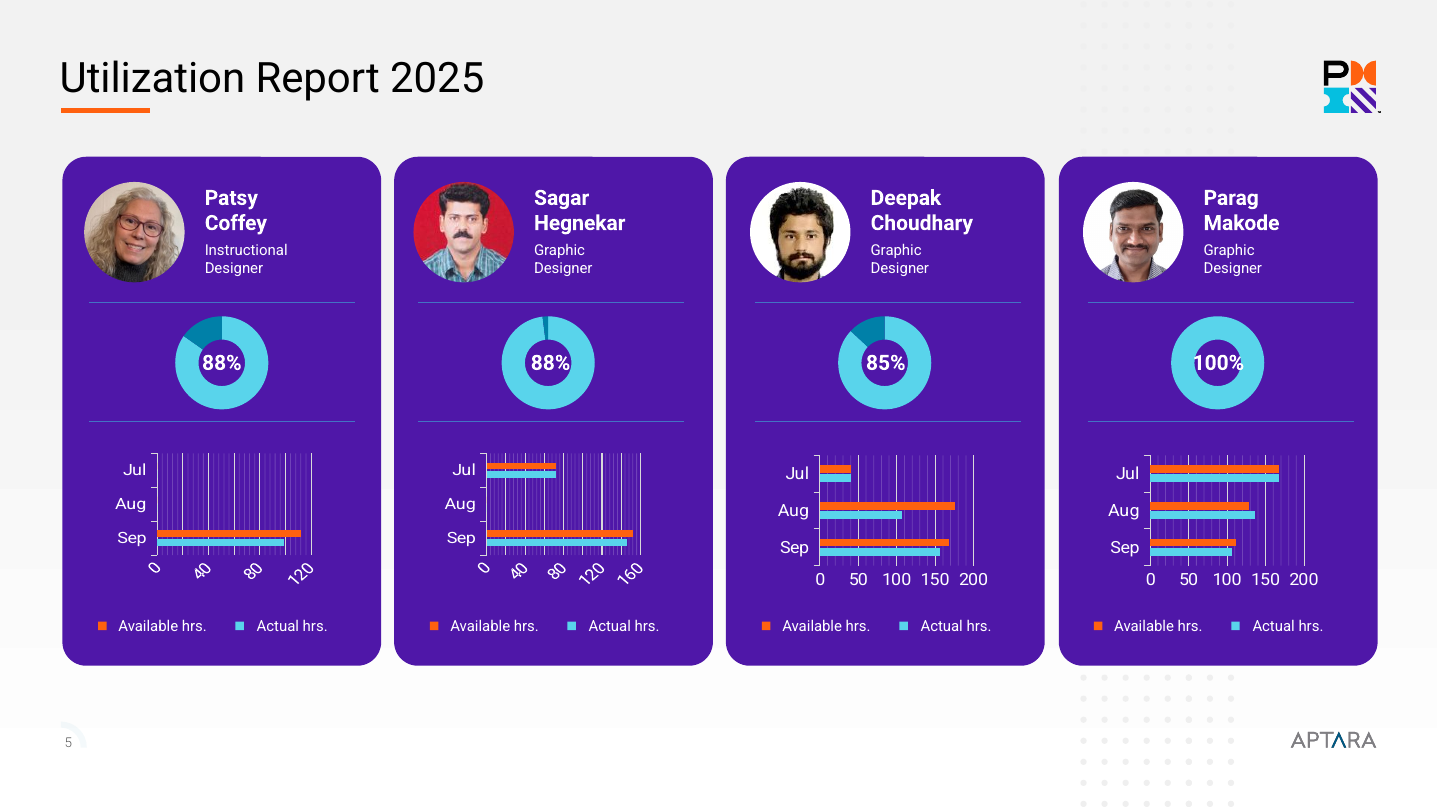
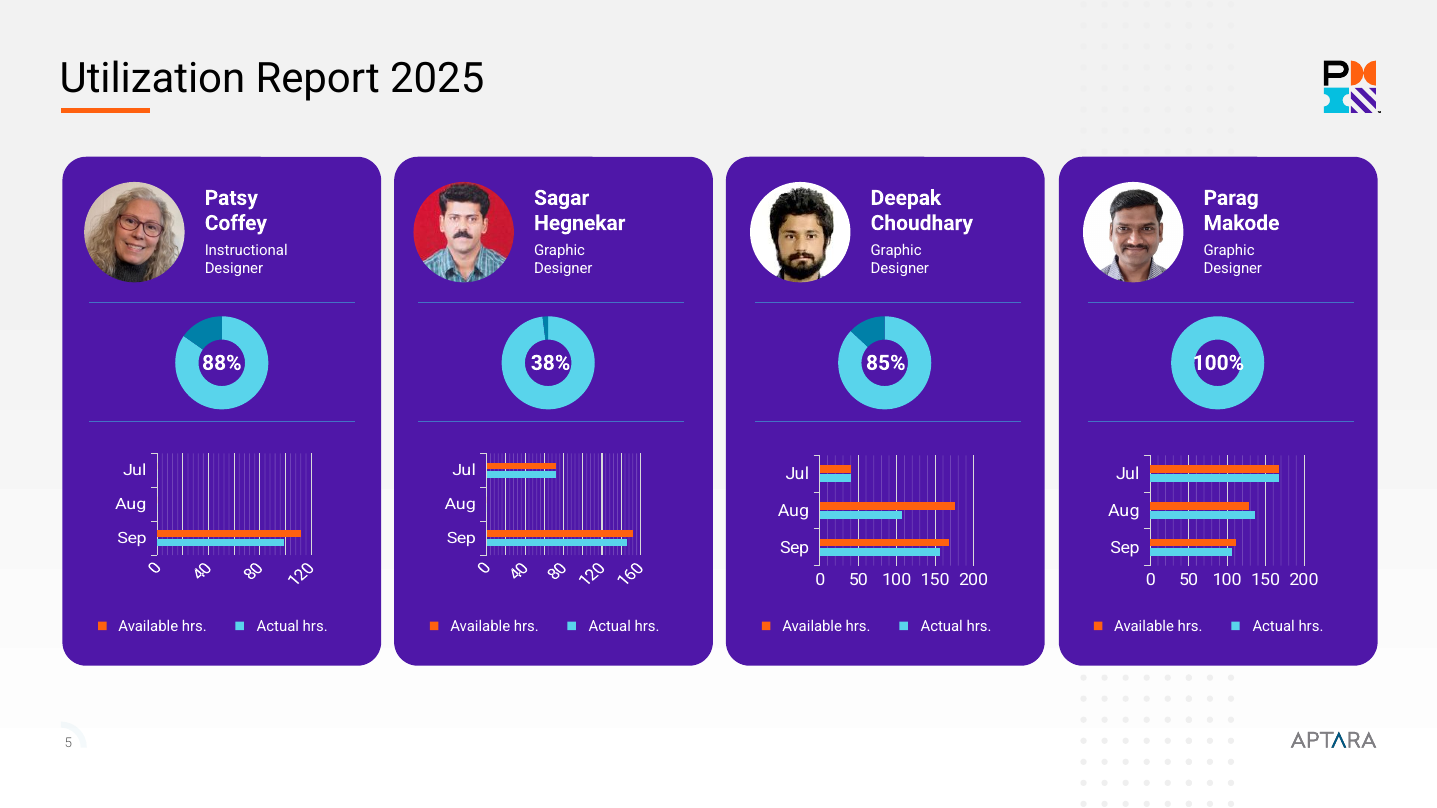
88% at (551, 363): 88% -> 38%
